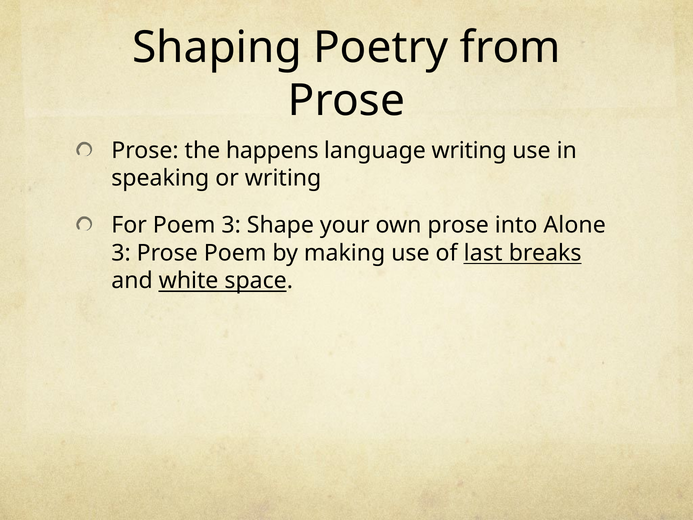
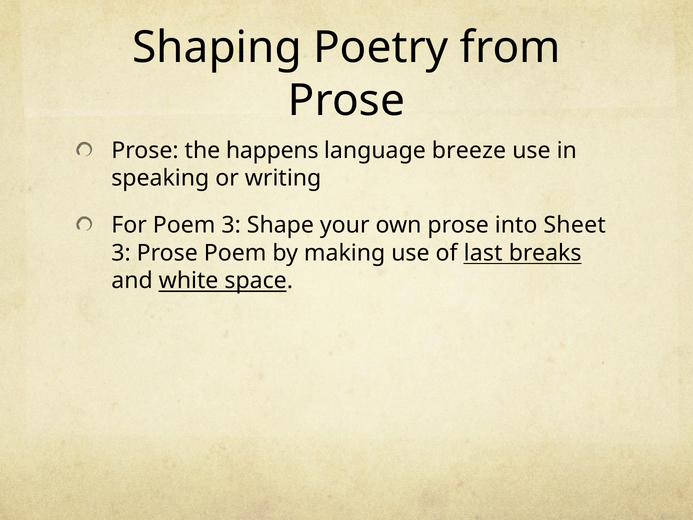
language writing: writing -> breeze
Alone: Alone -> Sheet
